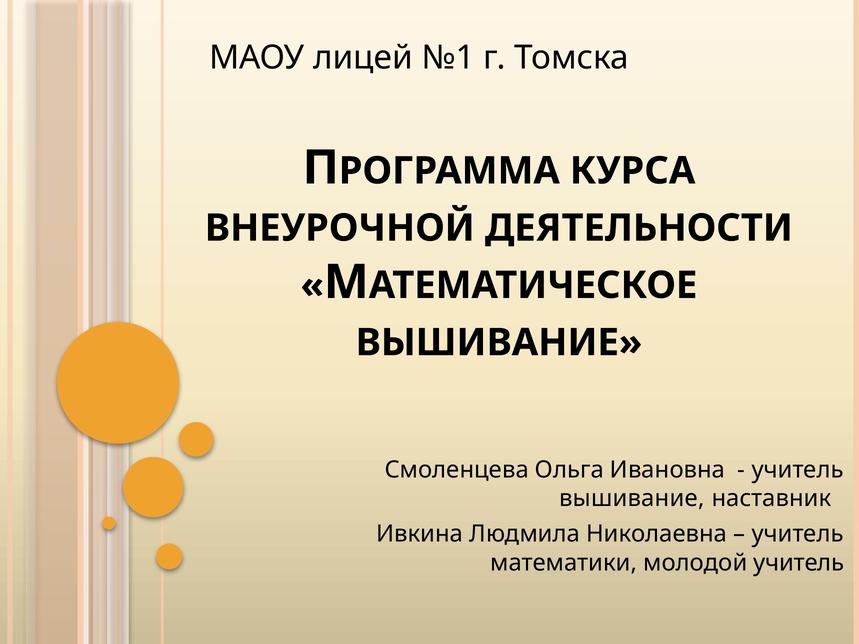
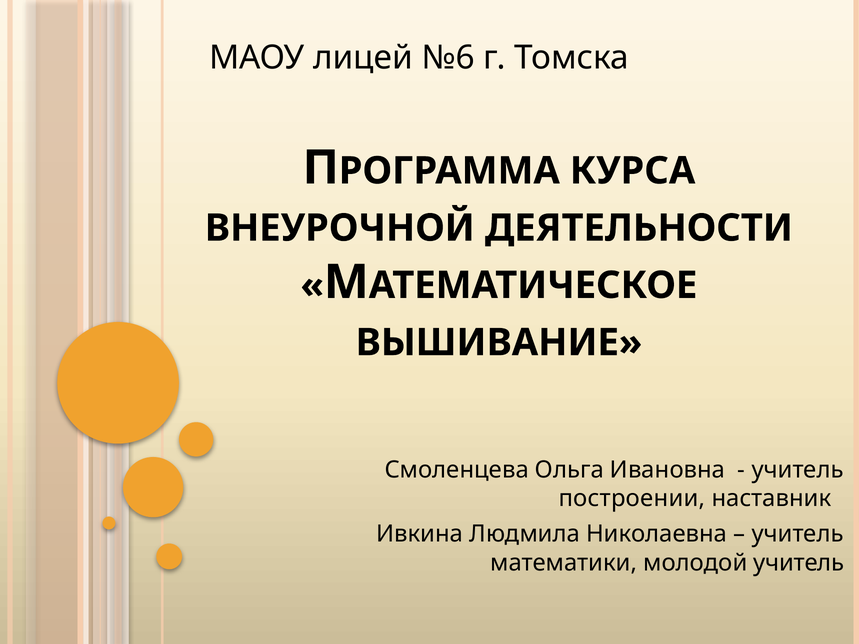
№1: №1 -> №6
вышивание at (632, 498): вышивание -> построении
